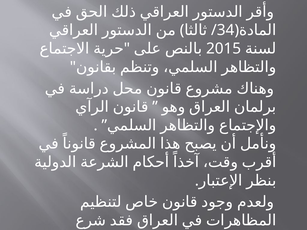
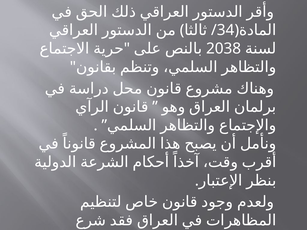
2015: 2015 -> 2038
